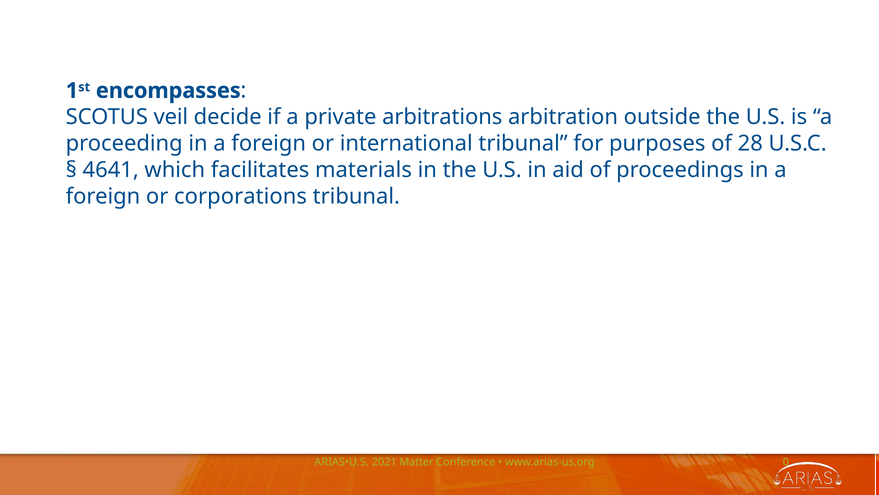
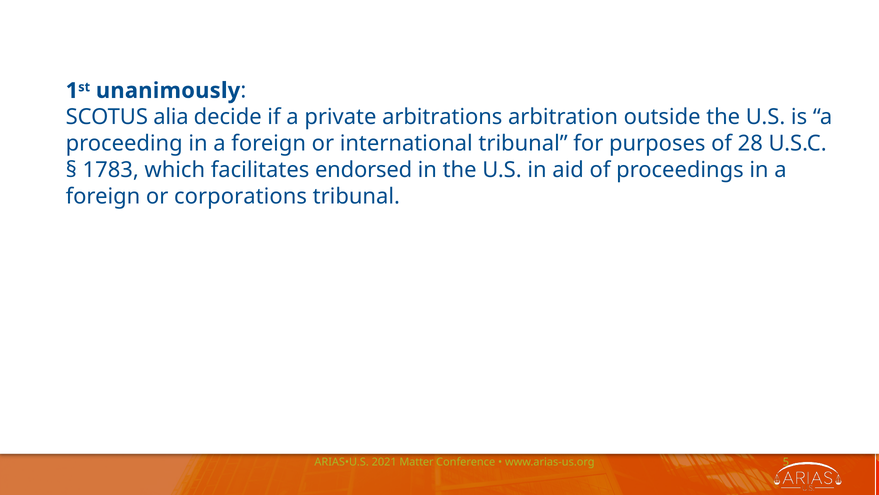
encompasses: encompasses -> unanimously
veil: veil -> alia
4641: 4641 -> 1783
materials: materials -> endorsed
0: 0 -> 5
